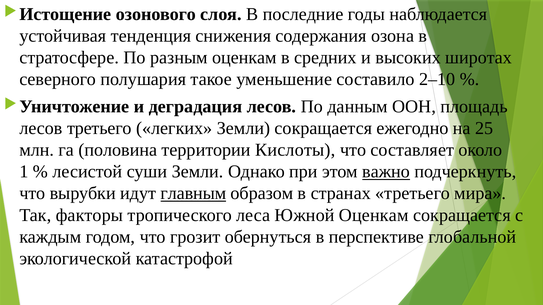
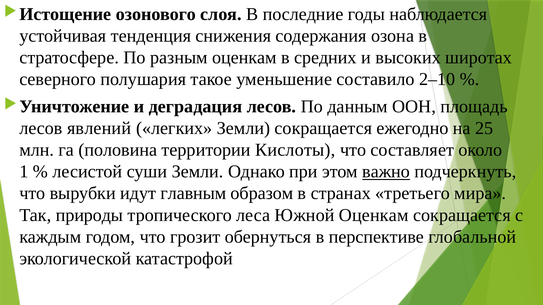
лесов третьего: третьего -> явлений
главным underline: present -> none
факторы: факторы -> природы
